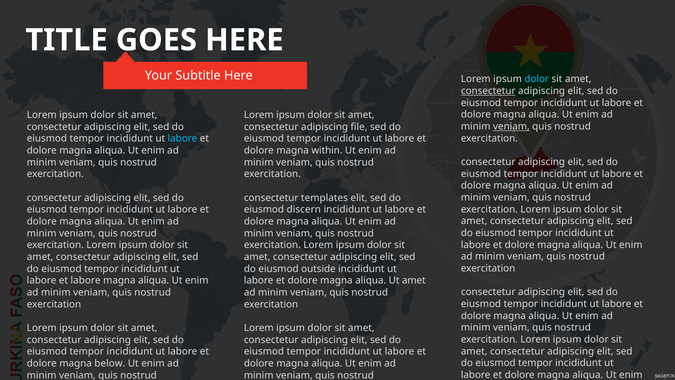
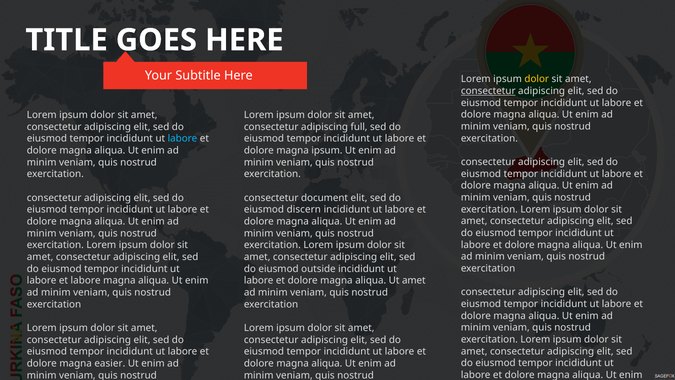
dolor at (537, 79) colour: light blue -> yellow
veniam at (511, 126) underline: present -> none
file: file -> full
magna within: within -> ipsum
templates: templates -> document
below: below -> easier
